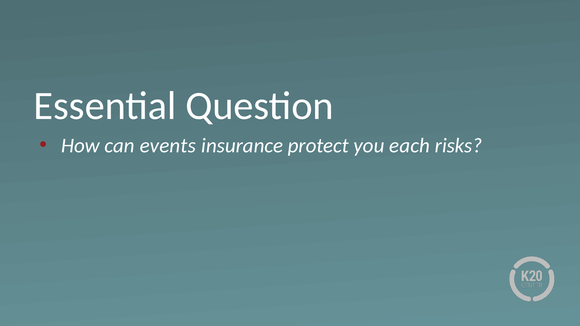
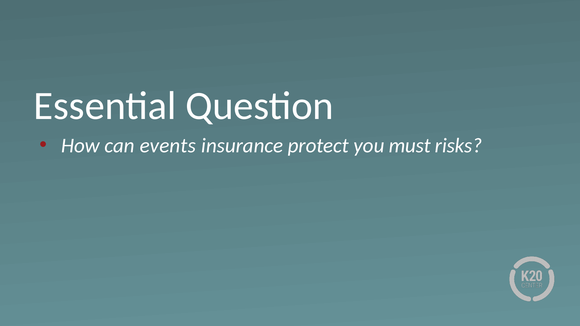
each: each -> must
